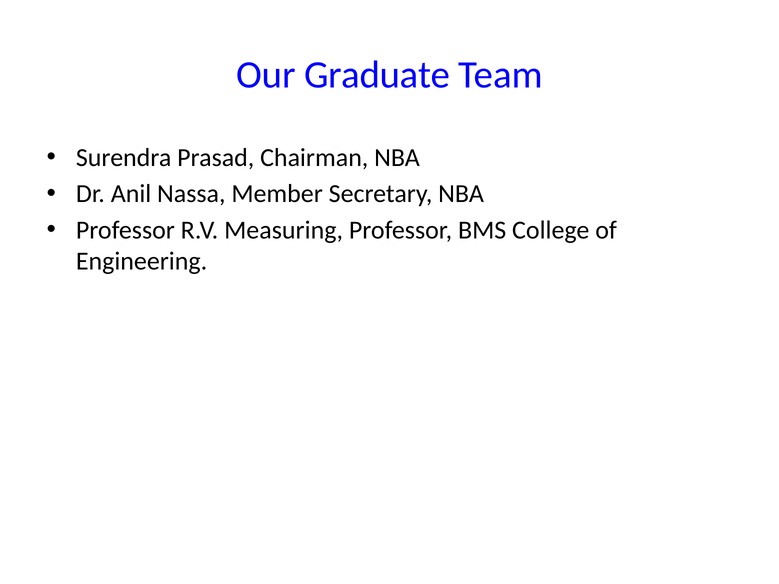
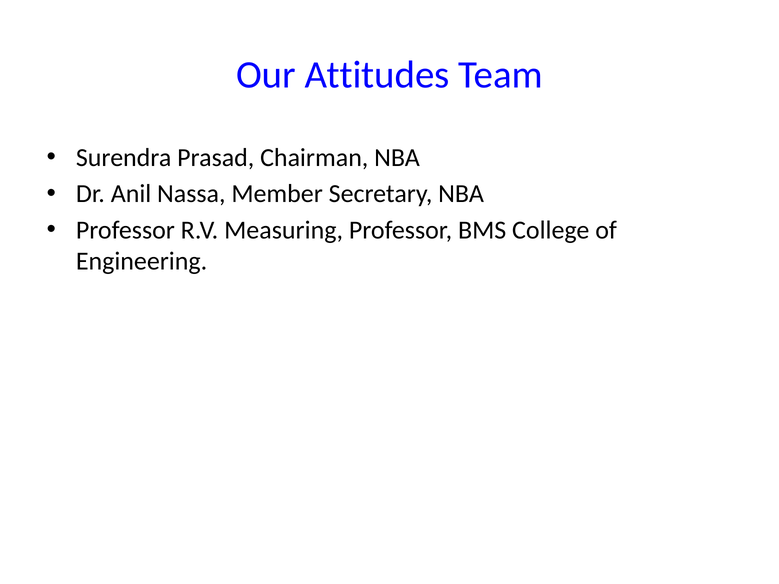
Graduate: Graduate -> Attitudes
